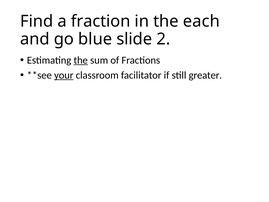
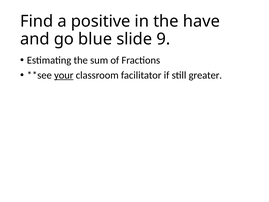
fraction: fraction -> positive
each: each -> have
2: 2 -> 9
the at (81, 60) underline: present -> none
